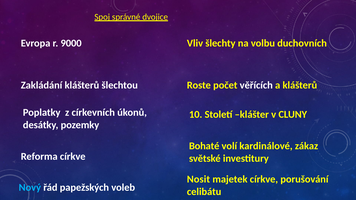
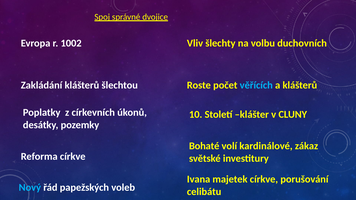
9000: 9000 -> 1002
věřících colour: white -> light blue
Nosit: Nosit -> Ivana
